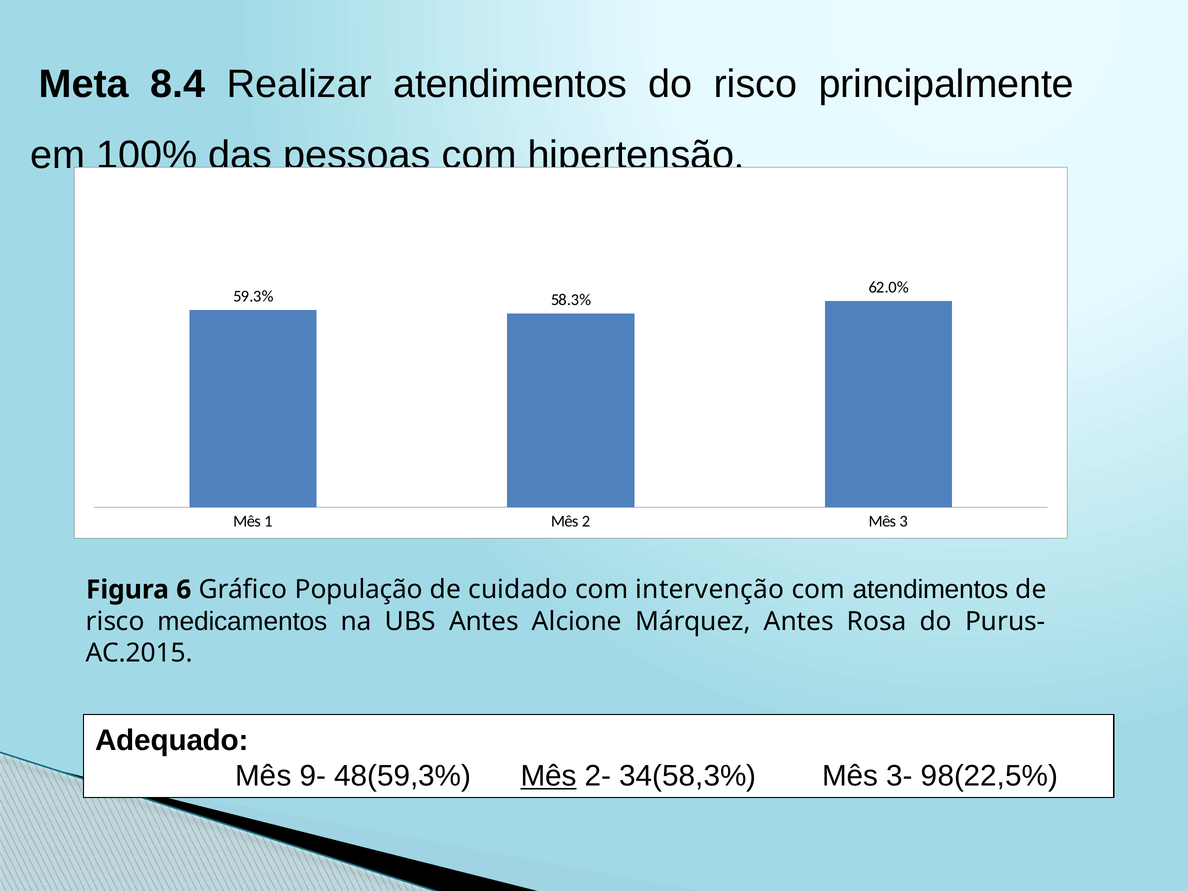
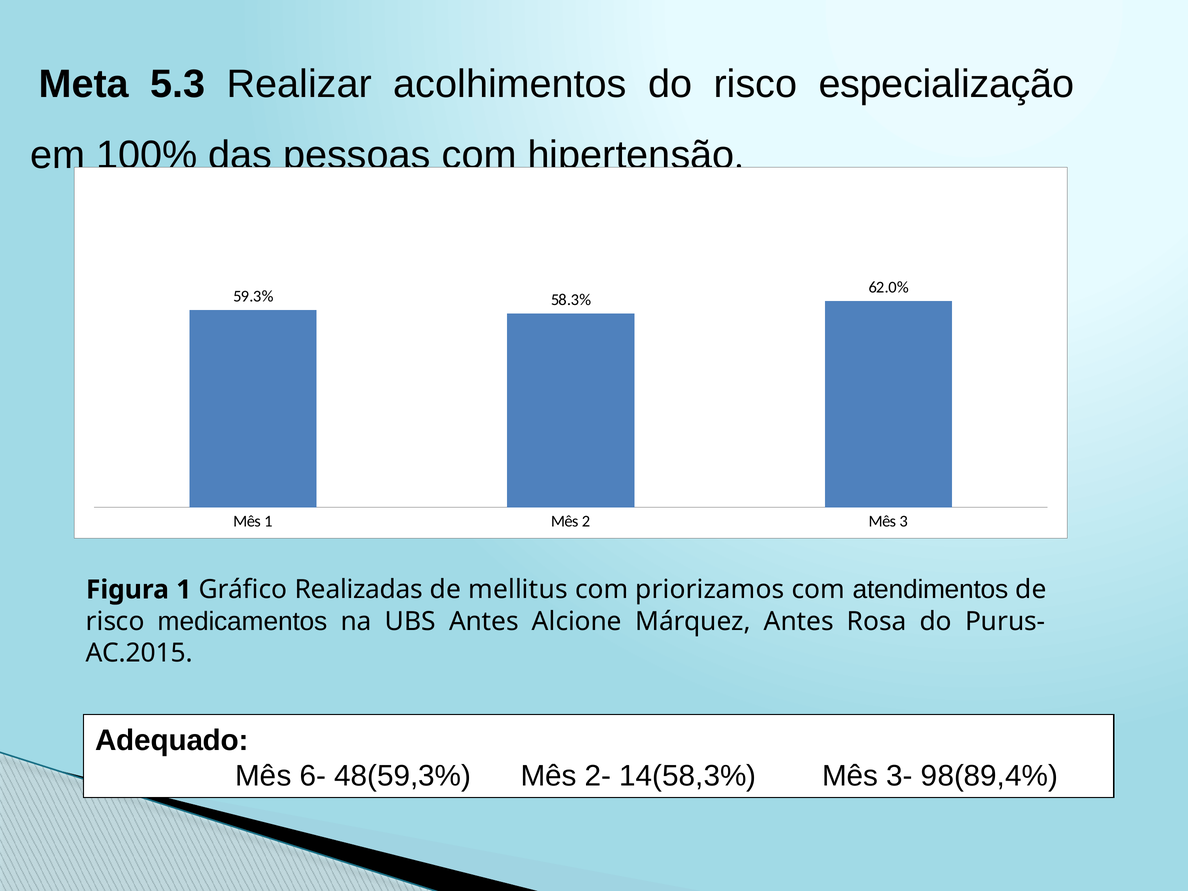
8.4: 8.4 -> 5.3
Realizar atendimentos: atendimentos -> acolhimentos
principalmente: principalmente -> especialização
Figura 6: 6 -> 1
População: População -> Realizadas
cuidado: cuidado -> mellitus
intervenção: intervenção -> priorizamos
9-: 9- -> 6-
Mês at (549, 776) underline: present -> none
34(58,3%: 34(58,3% -> 14(58,3%
98(22,5%: 98(22,5% -> 98(89,4%
